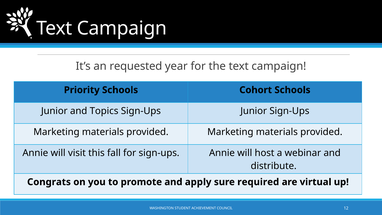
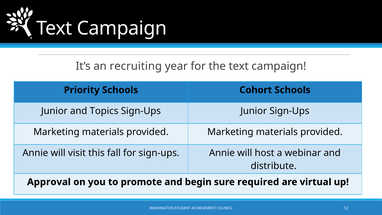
requested: requested -> recruiting
Congrats: Congrats -> Approval
apply: apply -> begin
